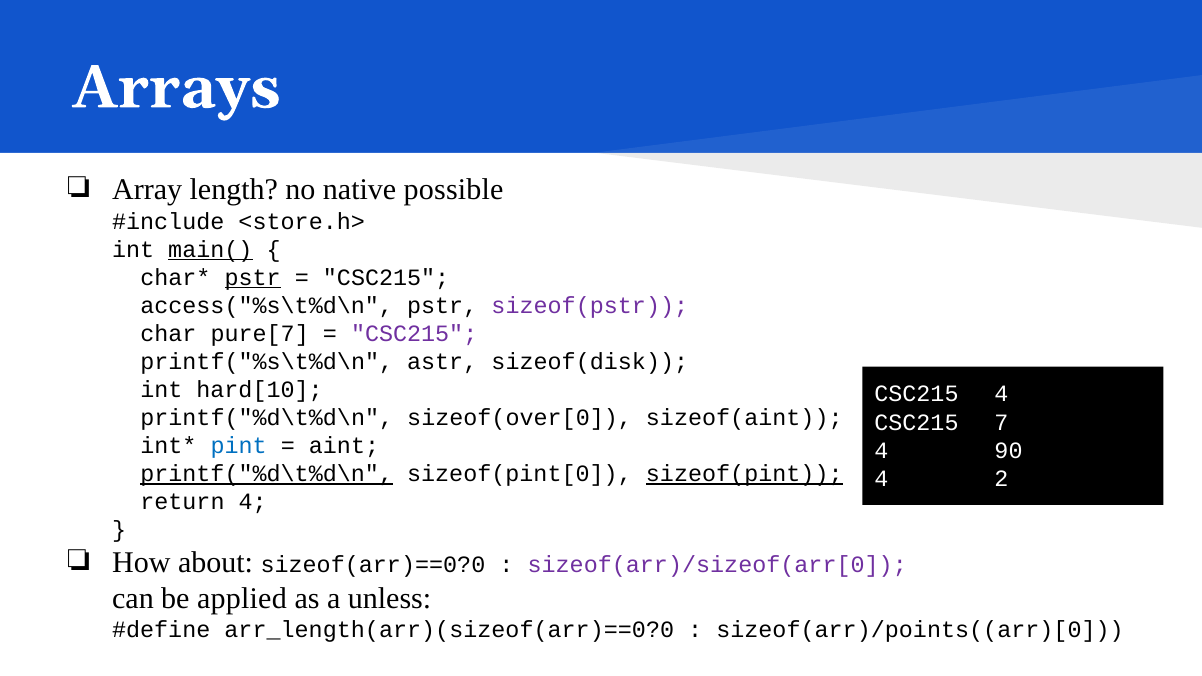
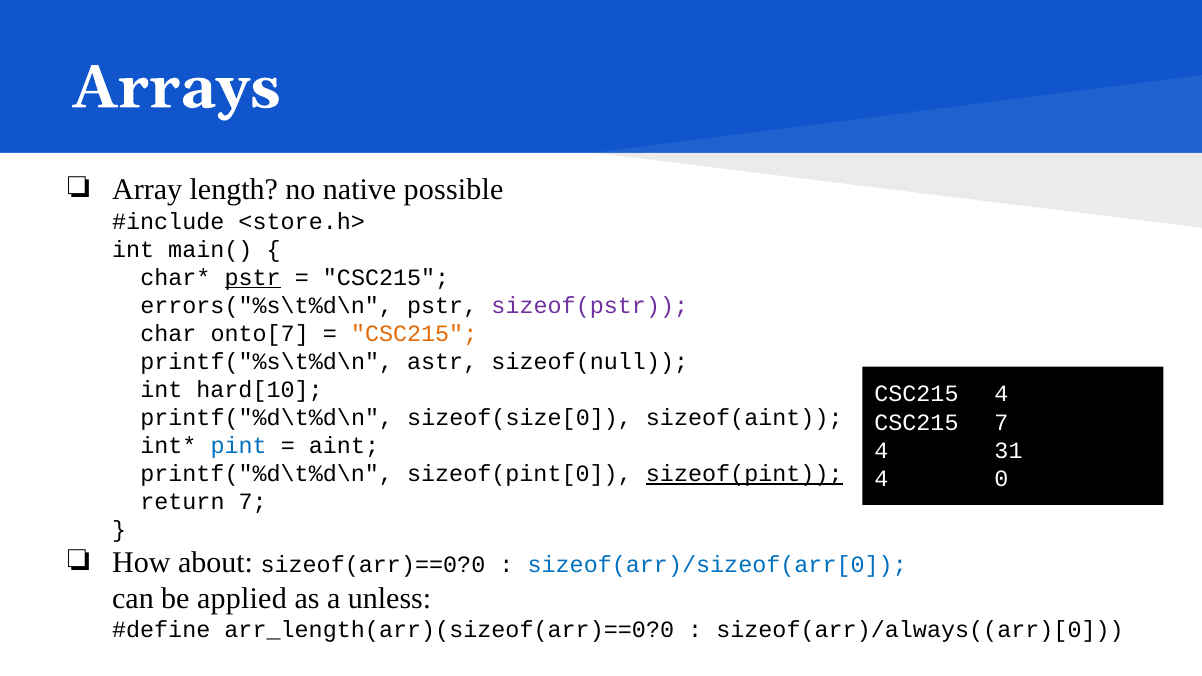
main( underline: present -> none
access("%s\t%d\n: access("%s\t%d\n -> errors("%s\t%d\n
pure[7: pure[7 -> onto[7
CSC215 at (414, 334) colour: purple -> orange
sizeof(disk: sizeof(disk -> sizeof(null
sizeof(over[0: sizeof(over[0 -> sizeof(size[0
90: 90 -> 31
printf("%d\t%d\n at (267, 474) underline: present -> none
2: 2 -> 0
return 4: 4 -> 7
sizeof(arr)/sizeof(arr[0 colour: purple -> blue
sizeof(arr)/points((arr)[0: sizeof(arr)/points((arr)[0 -> sizeof(arr)/always((arr)[0
